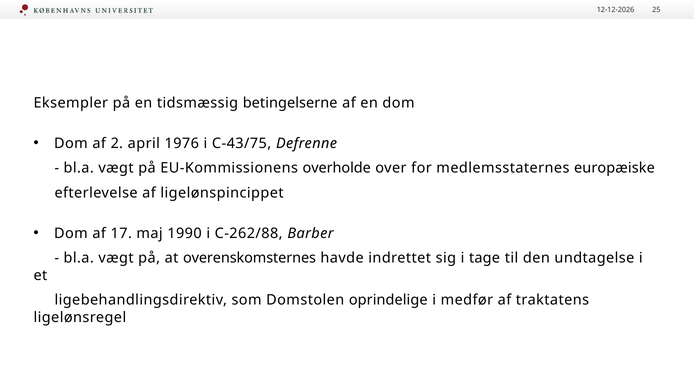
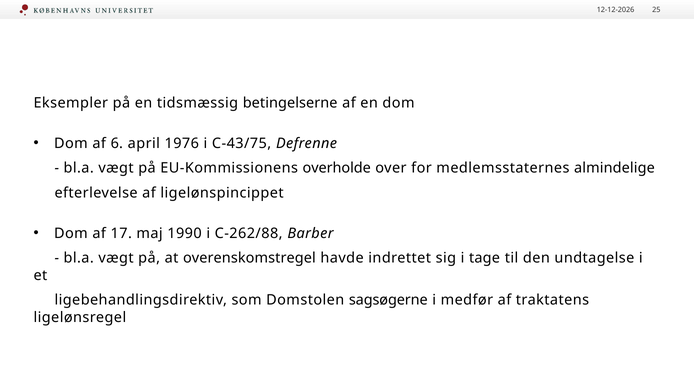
2: 2 -> 6
europæiske: europæiske -> almindelige
overenskomsternes: overenskomsternes -> overenskomstregel
oprindelige: oprindelige -> sagsøgerne
